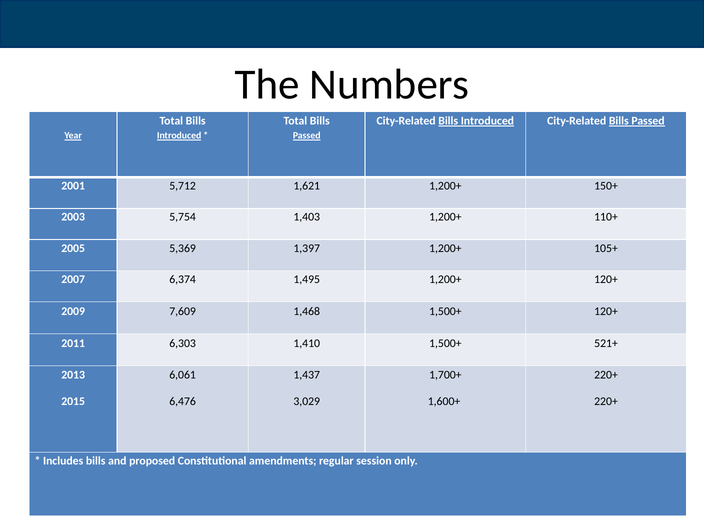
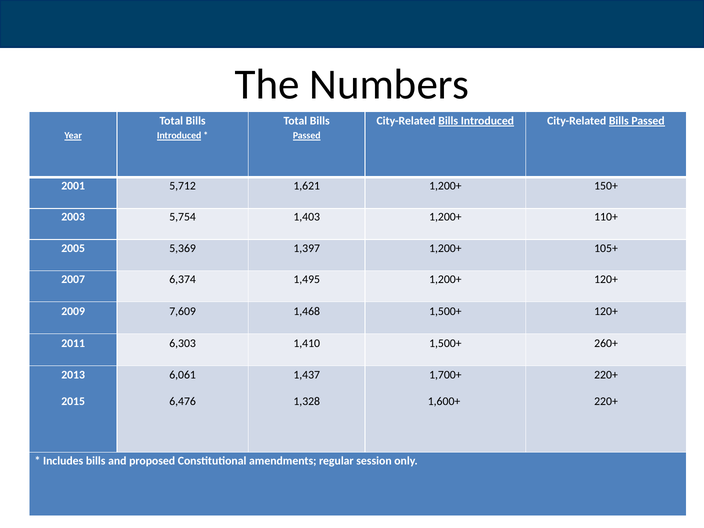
521+: 521+ -> 260+
3,029: 3,029 -> 1,328
